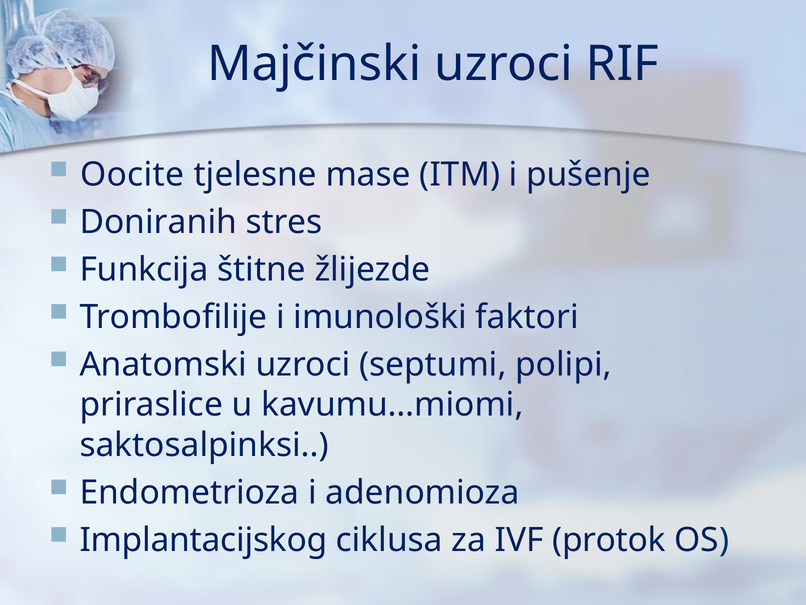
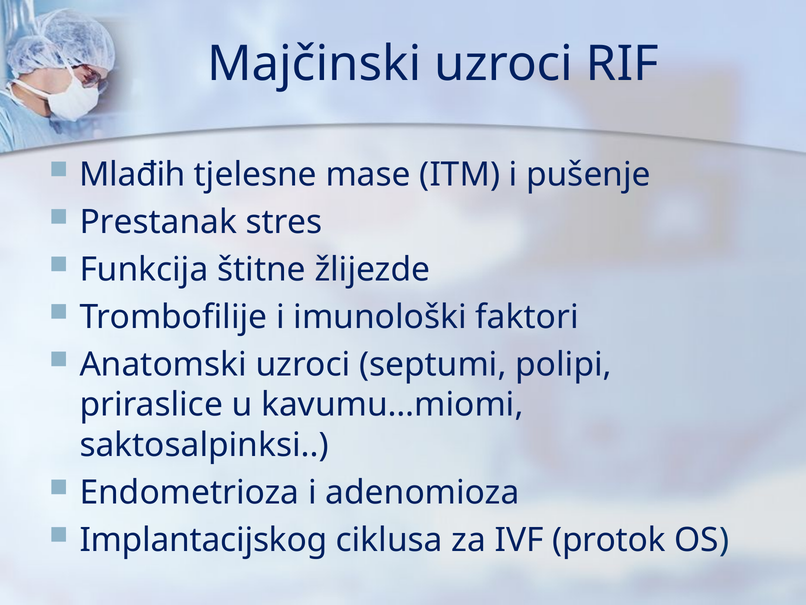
Oocite: Oocite -> Mlađih
Doniranih: Doniranih -> Prestanak
